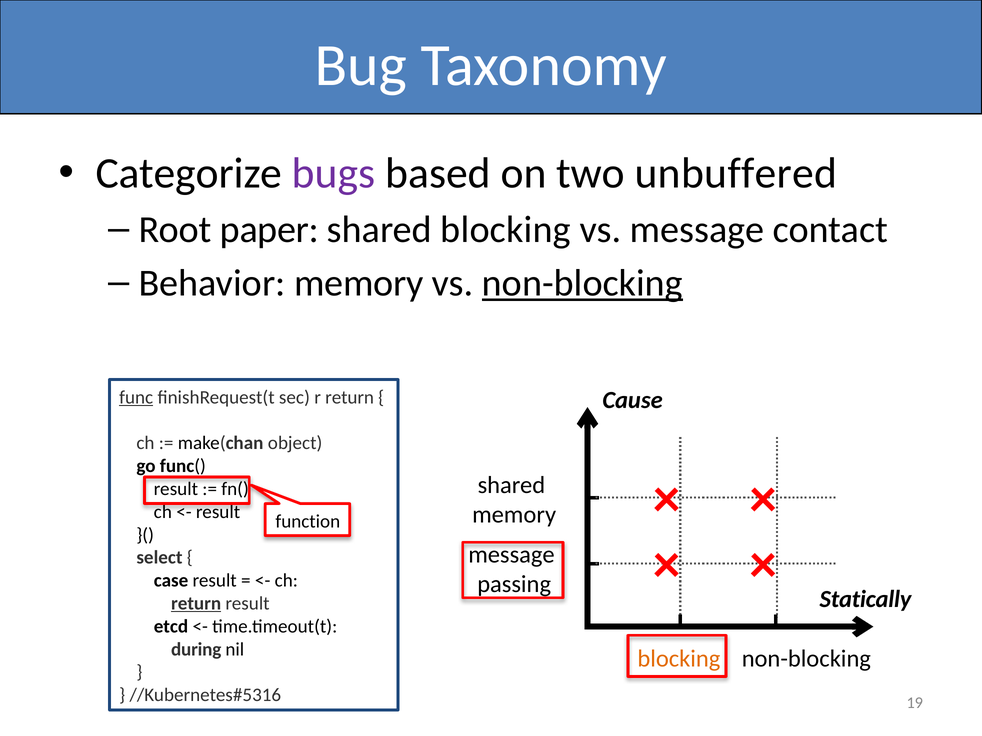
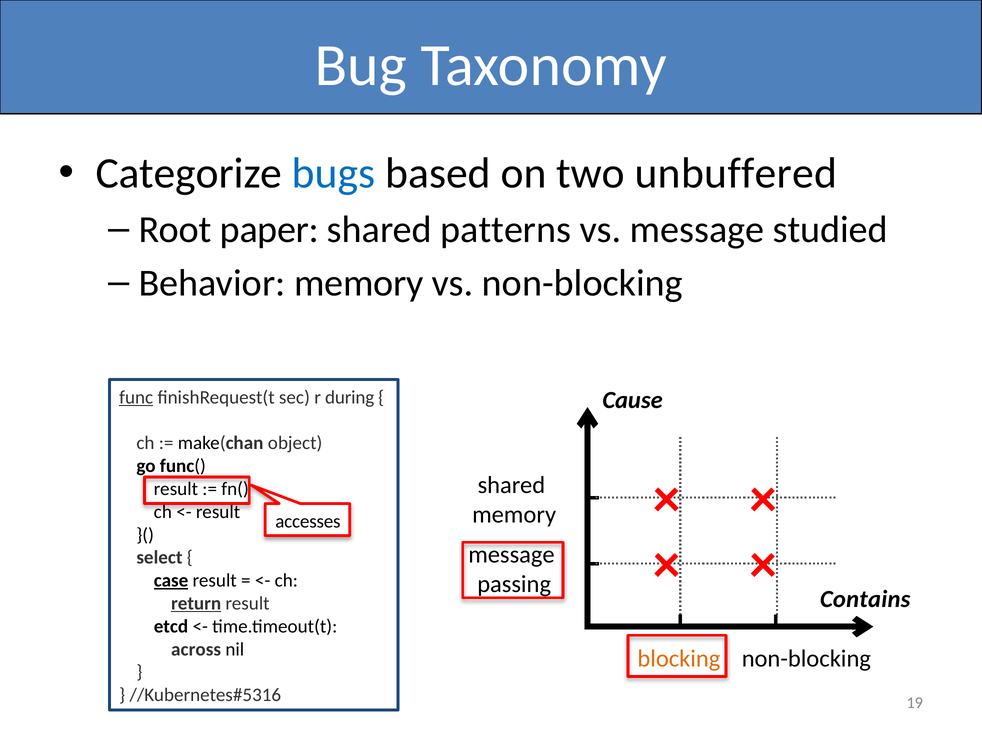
bugs colour: purple -> blue
shared blocking: blocking -> patterns
contact: contact -> studied
non-blocking at (582, 284) underline: present -> none
r return: return -> during
function: function -> accesses
case underline: none -> present
Statically: Statically -> Contains
during: during -> across
